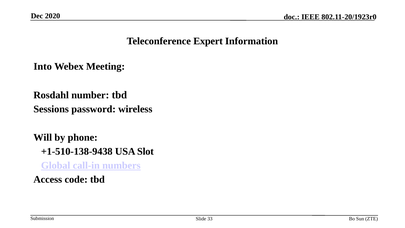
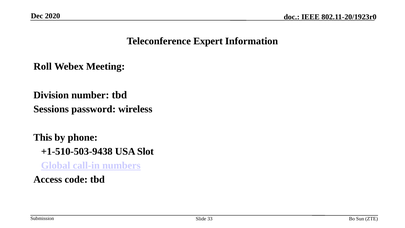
Into: Into -> Roll
Rosdahl: Rosdahl -> Division
Will: Will -> This
+1-510-138-9438: +1-510-138-9438 -> +1-510-503-9438
